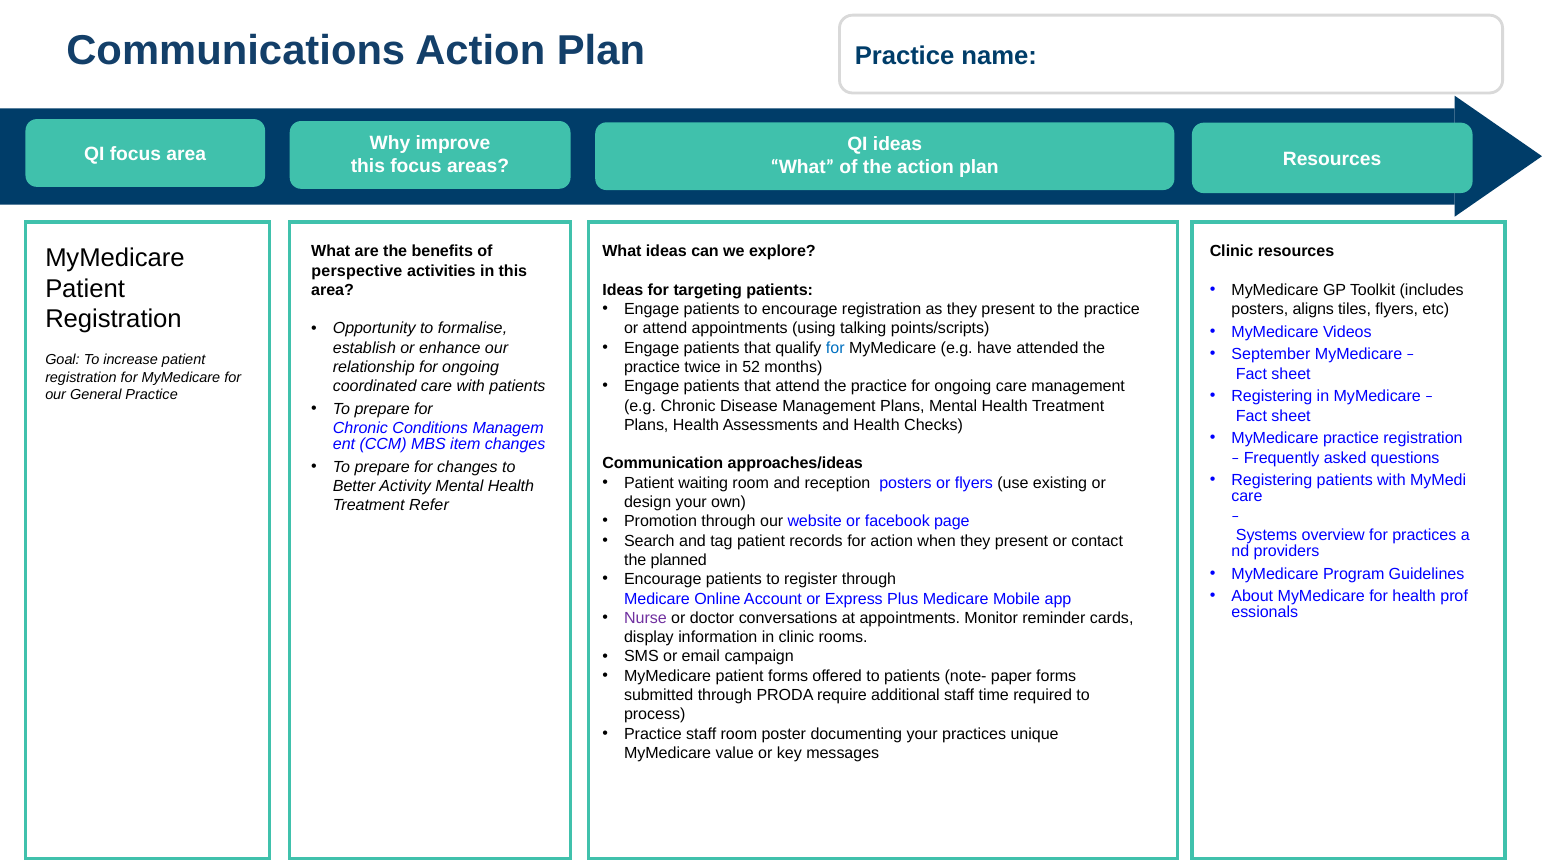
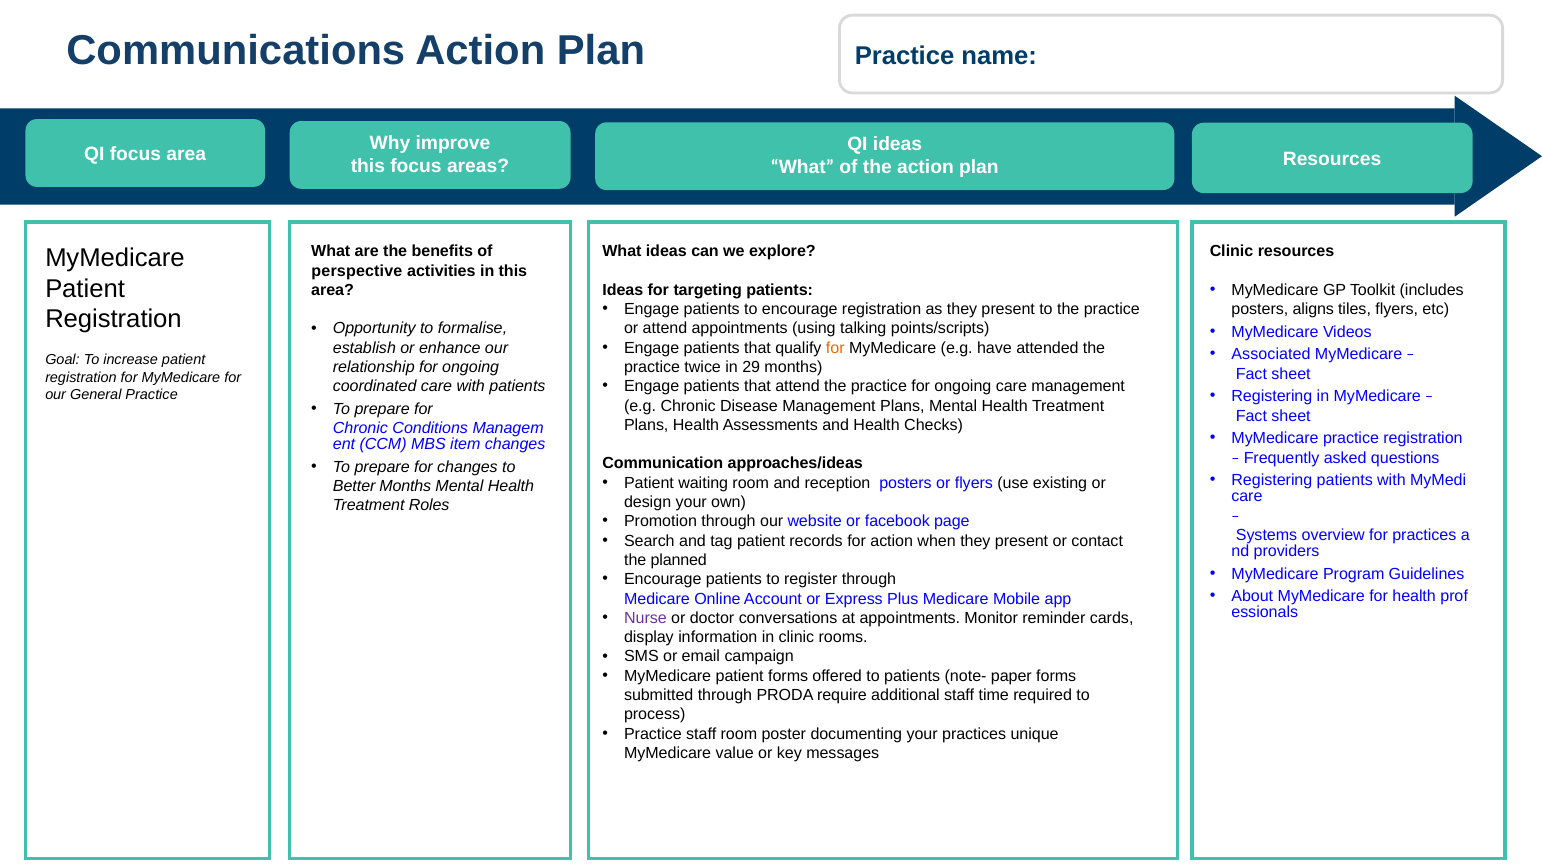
for at (835, 348) colour: blue -> orange
September: September -> Associated
52: 52 -> 29
Better Activity: Activity -> Months
Refer: Refer -> Roles
